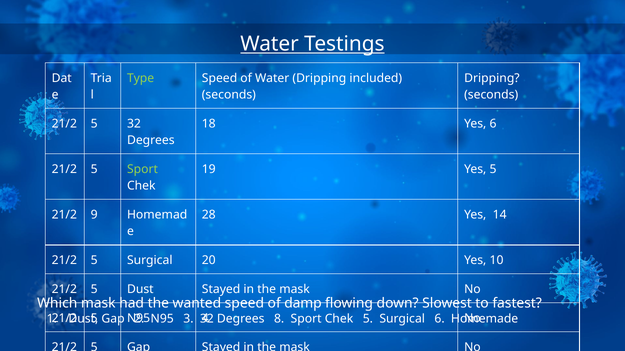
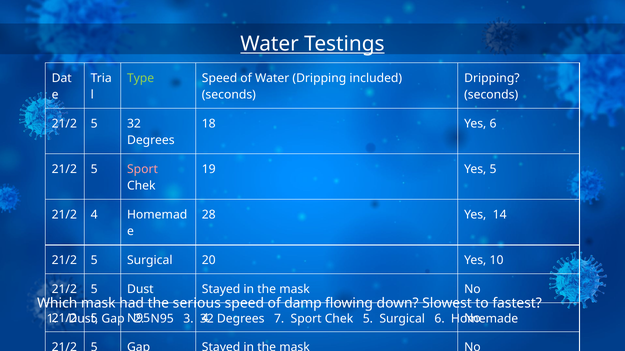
Sport at (142, 169) colour: light green -> pink
21/2 9: 9 -> 4
wanted: wanted -> serious
8: 8 -> 7
